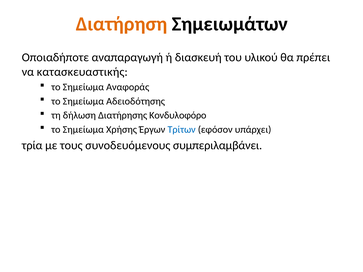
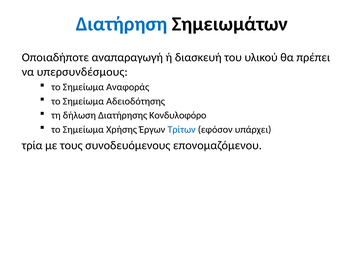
Διατήρηση colour: orange -> blue
κατασκευαστικής: κατασκευαστικής -> υπερσυνδέσμους
συμπεριλαμβάνει: συμπεριλαμβάνει -> επονομαζόμενου
